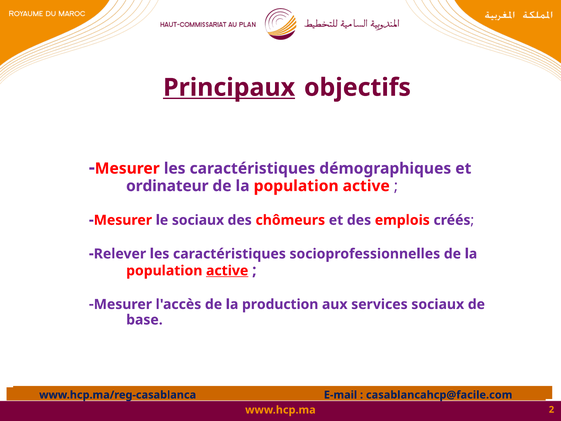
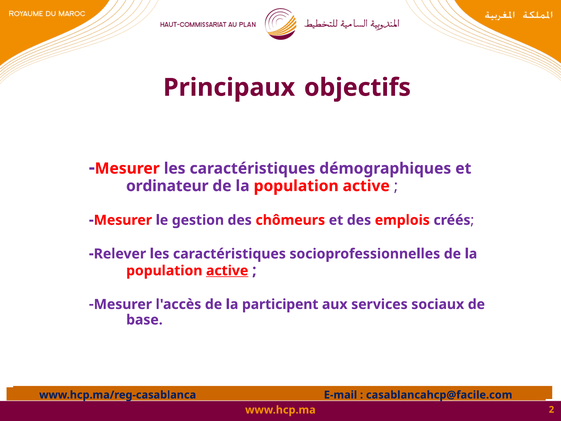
Principaux underline: present -> none
le sociaux: sociaux -> gestion
production: production -> participent
